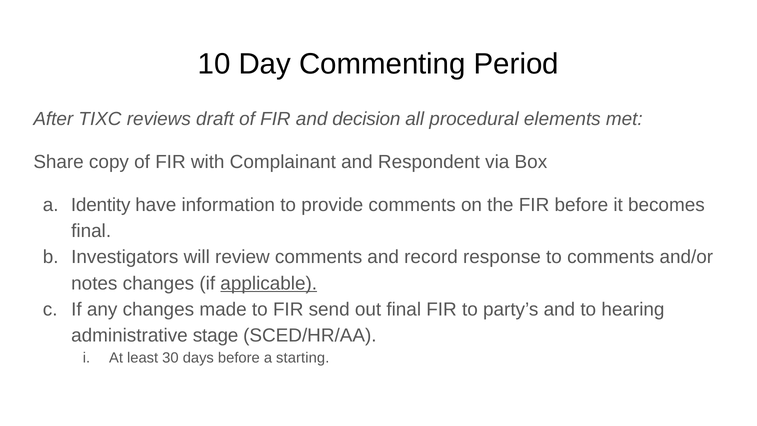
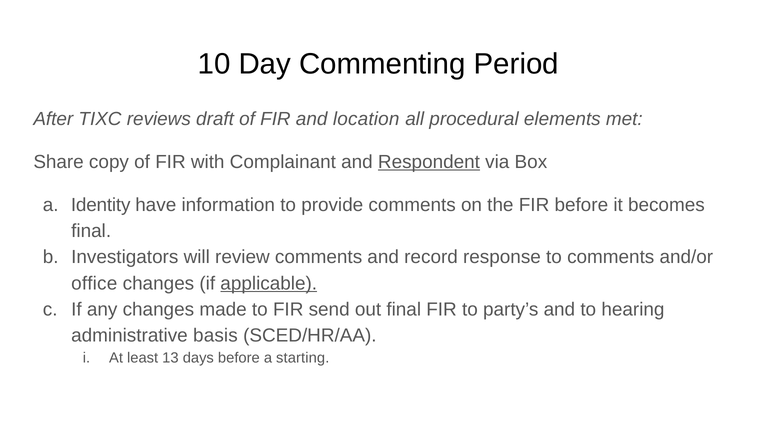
decision: decision -> location
Respondent underline: none -> present
notes: notes -> office
stage: stage -> basis
30: 30 -> 13
